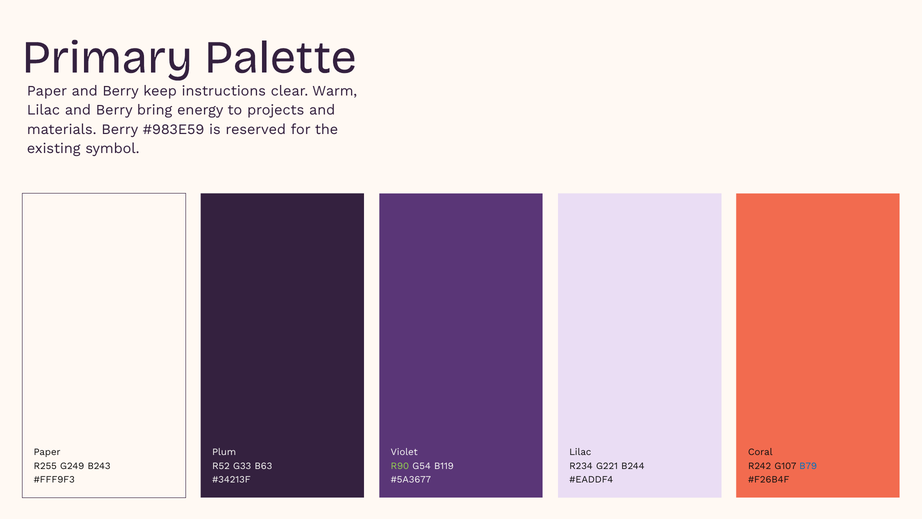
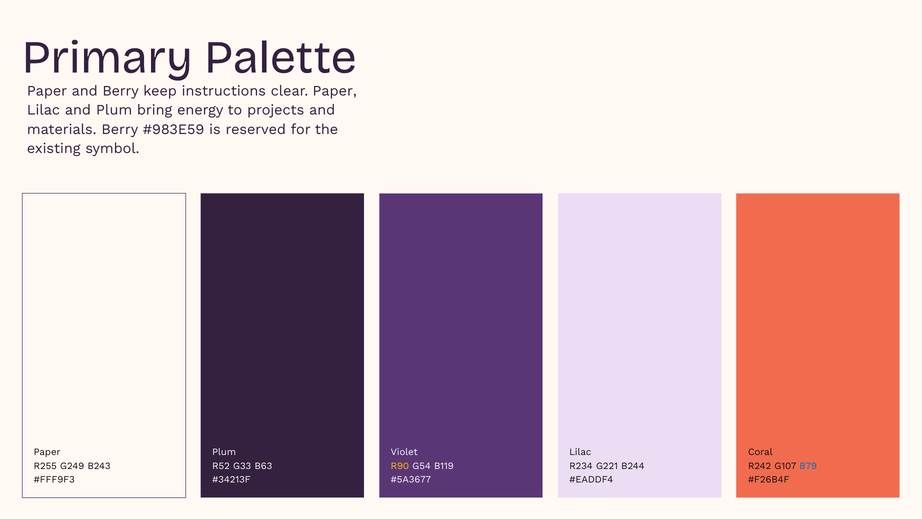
clear Warm: Warm -> Paper
Lilac and Berry: Berry -> Plum
R90 colour: light green -> yellow
